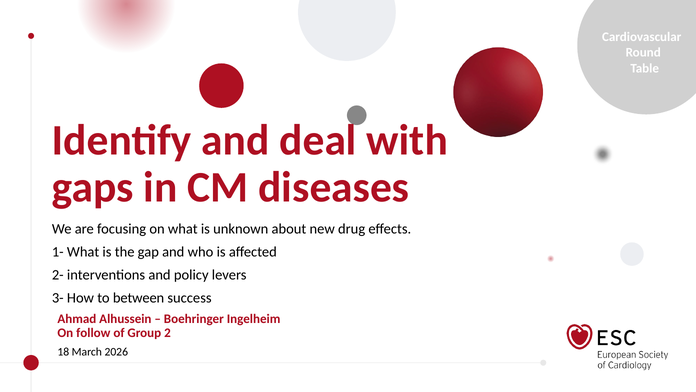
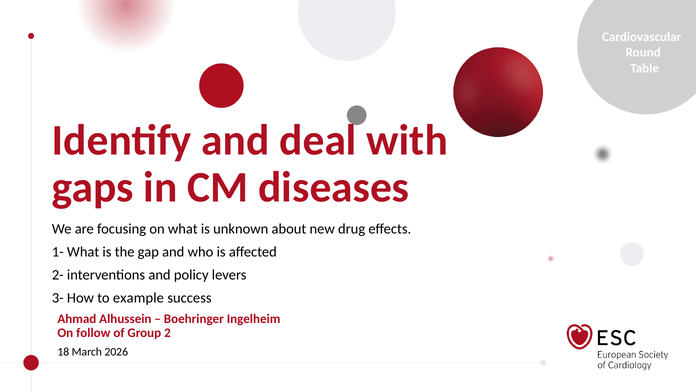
between: between -> example
